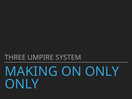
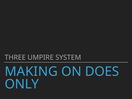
ON ONLY: ONLY -> DOES
